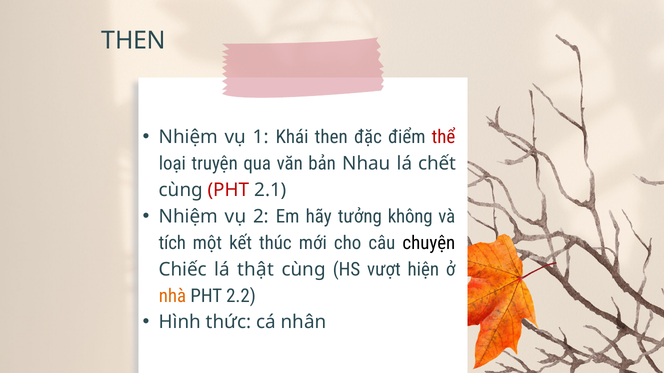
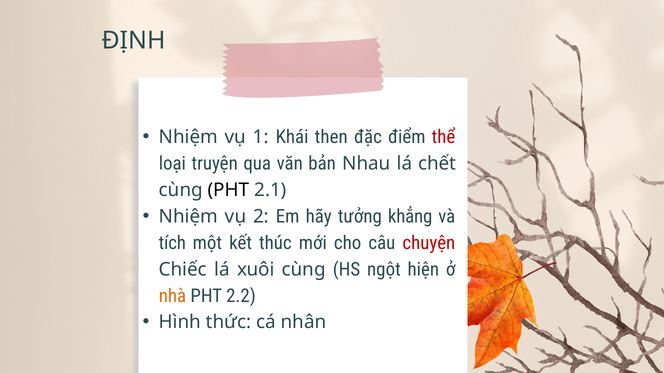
THEN at (134, 40): THEN -> ĐỊNH
PHT at (229, 190) colour: red -> black
không: không -> khẳng
chuyện colour: black -> red
thật: thật -> xuôi
vượt: vượt -> ngột
